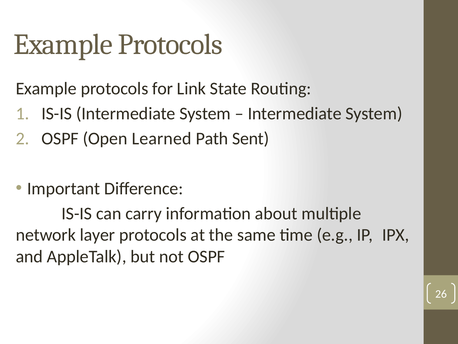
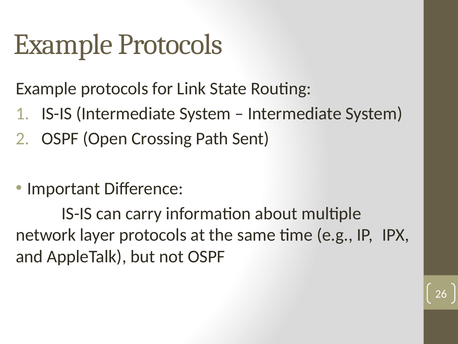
Learned: Learned -> Crossing
